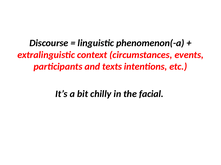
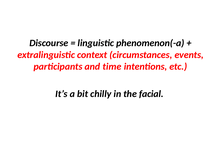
texts: texts -> time
